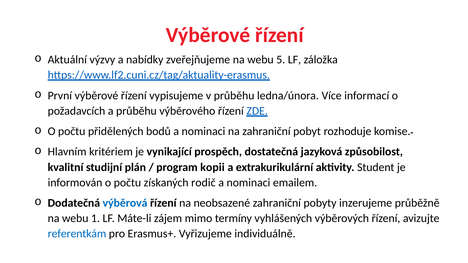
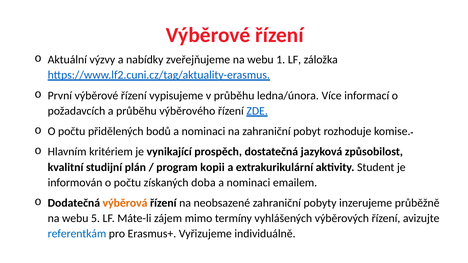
5: 5 -> 1
rodič: rodič -> doba
výběrová colour: blue -> orange
1: 1 -> 5
